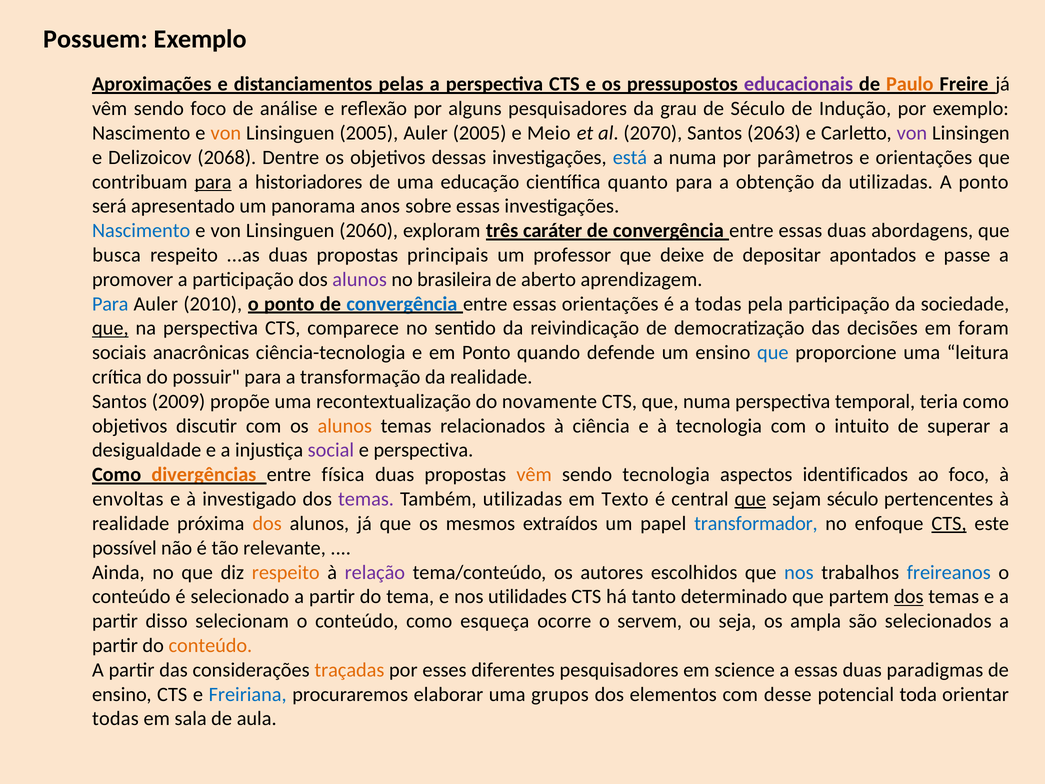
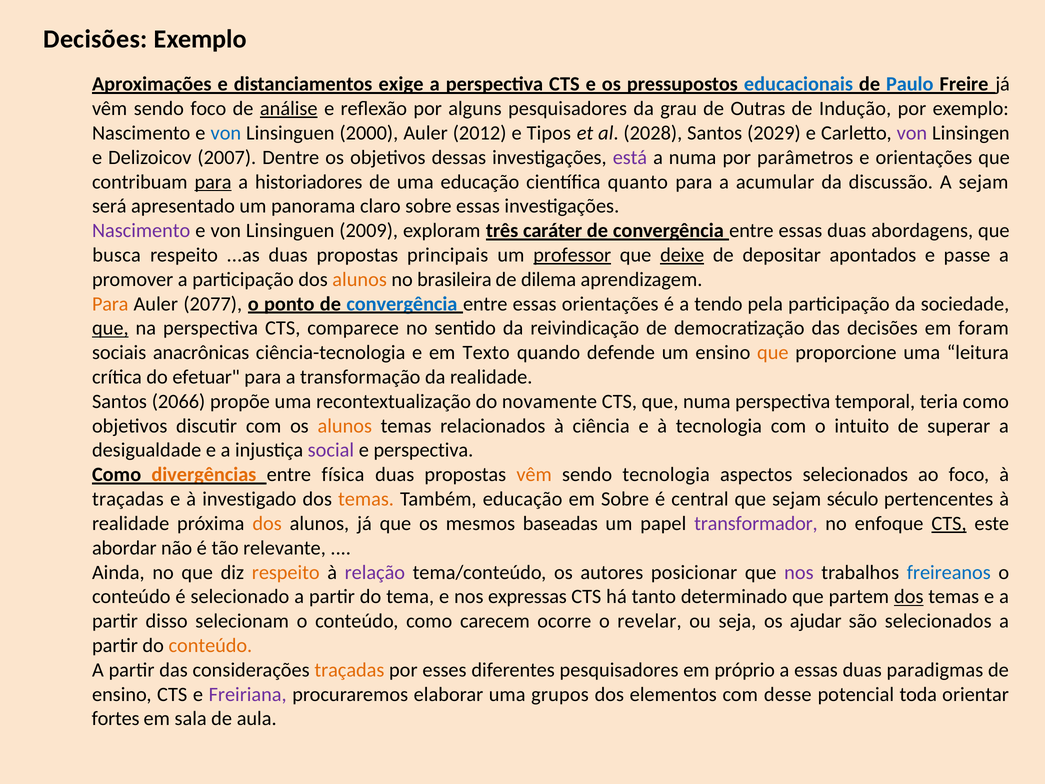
Possuem at (96, 39): Possuem -> Decisões
pelas: pelas -> exige
educacionais colour: purple -> blue
Paulo colour: orange -> blue
análise underline: none -> present
de Século: Século -> Outras
von at (226, 133) colour: orange -> blue
Linsinguen 2005: 2005 -> 2000
Auler 2005: 2005 -> 2012
Meio: Meio -> Tipos
2070: 2070 -> 2028
2063: 2063 -> 2029
2068: 2068 -> 2007
está colour: blue -> purple
obtenção: obtenção -> acumular
da utilizadas: utilizadas -> discussão
A ponto: ponto -> sejam
anos: anos -> claro
Nascimento at (141, 231) colour: blue -> purple
2060: 2060 -> 2009
professor underline: none -> present
deixe underline: none -> present
alunos at (360, 279) colour: purple -> orange
aberto: aberto -> dilema
Para at (110, 304) colour: blue -> orange
2010: 2010 -> 2077
a todas: todas -> tendo
em Ponto: Ponto -> Texto
que at (773, 353) colour: blue -> orange
possuir: possuir -> efetuar
2009: 2009 -> 2066
aspectos identificados: identificados -> selecionados
envoltas at (128, 499): envoltas -> traçadas
temas at (366, 499) colour: purple -> orange
Também utilizadas: utilizadas -> educação
em Texto: Texto -> Sobre
que at (750, 499) underline: present -> none
extraídos: extraídos -> baseadas
transformador colour: blue -> purple
possível: possível -> abordar
escolhidos: escolhidos -> posicionar
nos at (799, 572) colour: blue -> purple
utilidades: utilidades -> expressas
esqueça: esqueça -> carecem
servem: servem -> revelar
ampla: ampla -> ajudar
science: science -> próprio
Freiriana colour: blue -> purple
todas at (115, 718): todas -> fortes
